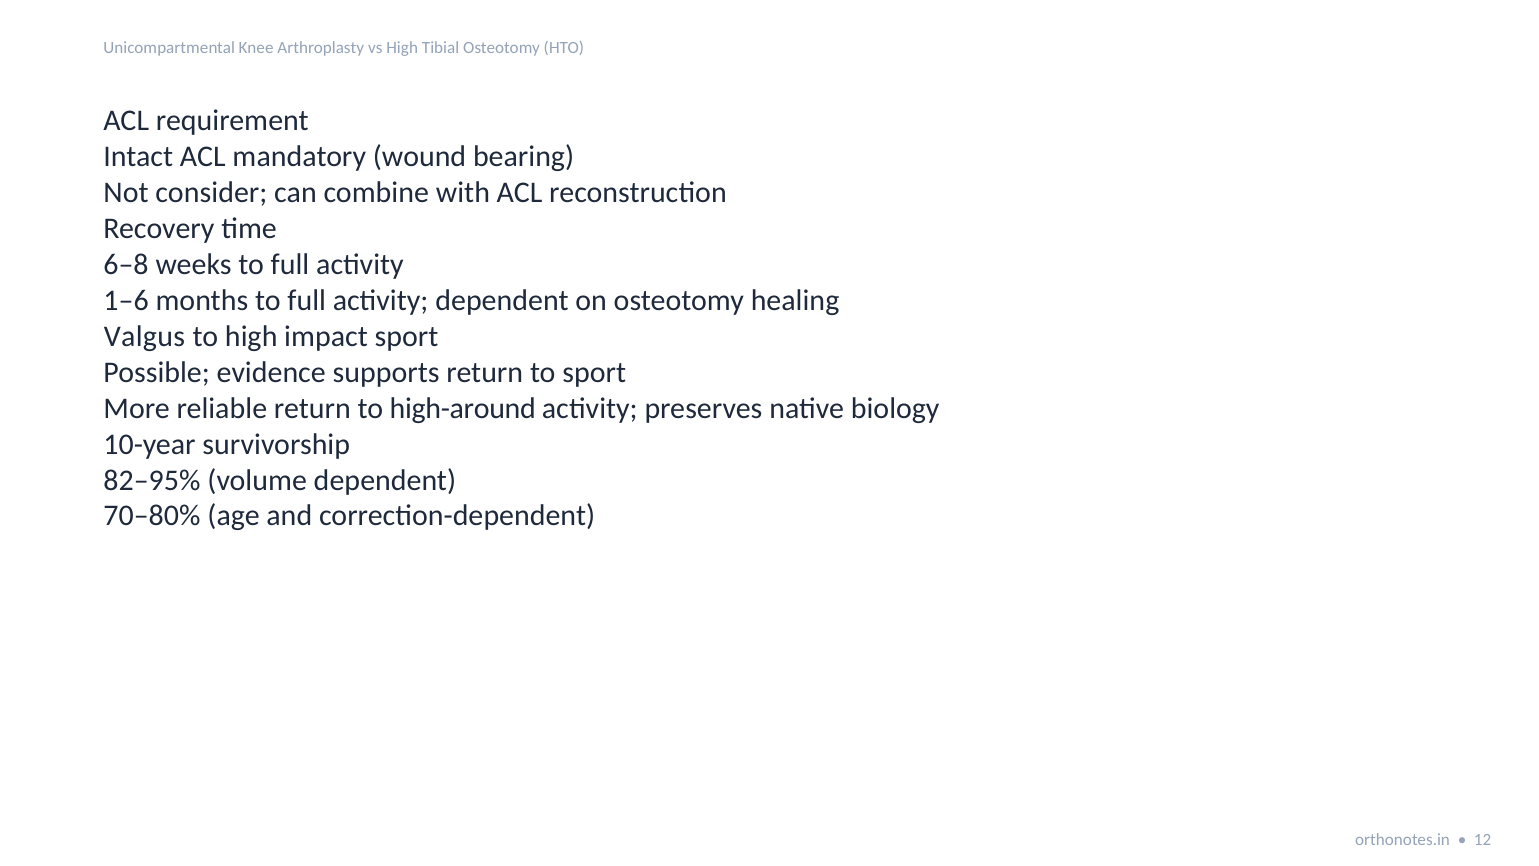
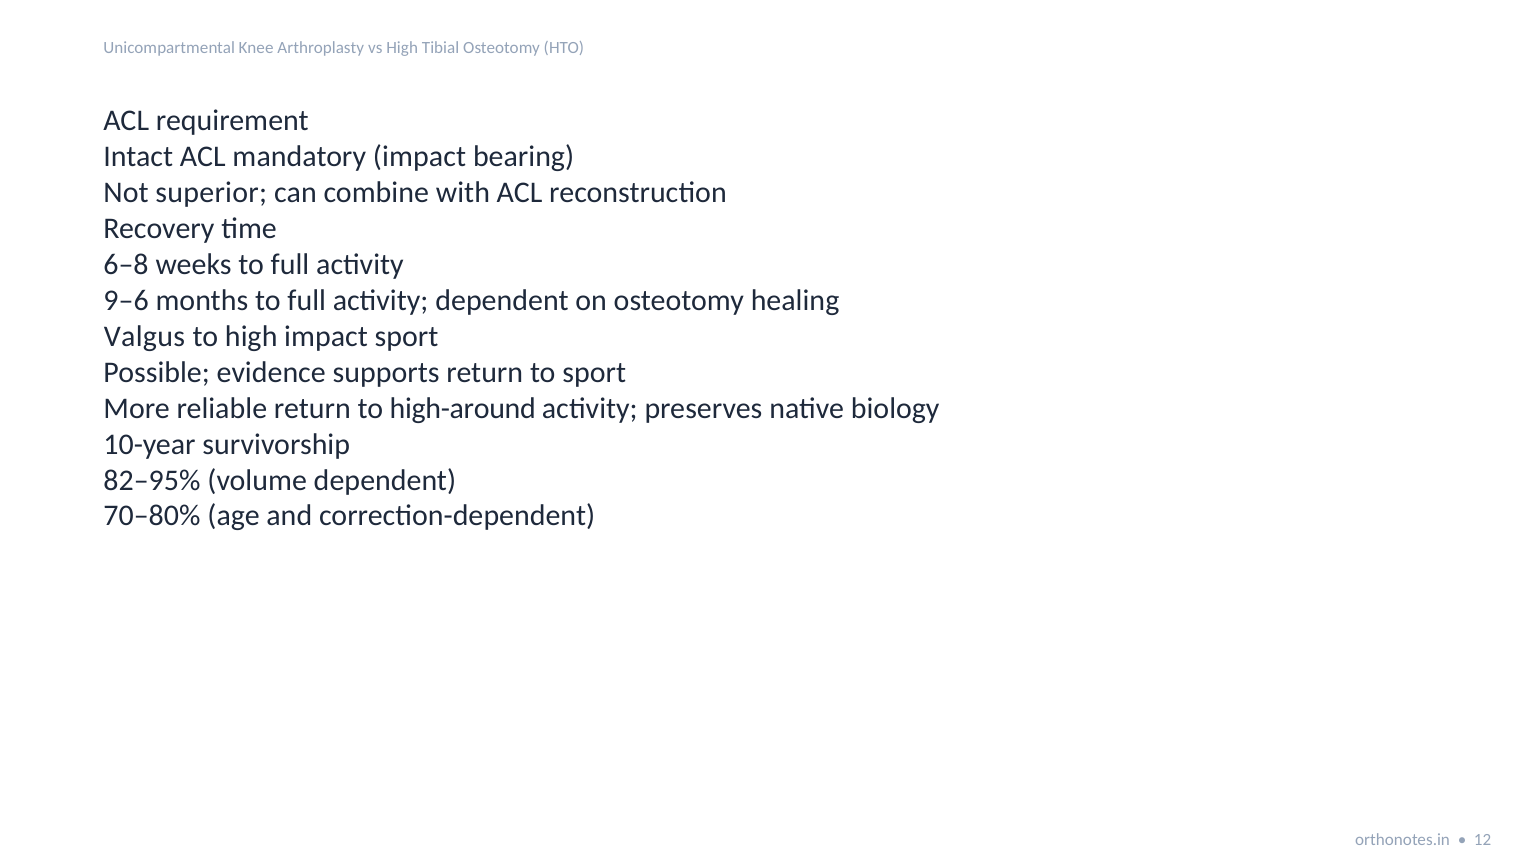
mandatory wound: wound -> impact
consider: consider -> superior
1–6: 1–6 -> 9–6
